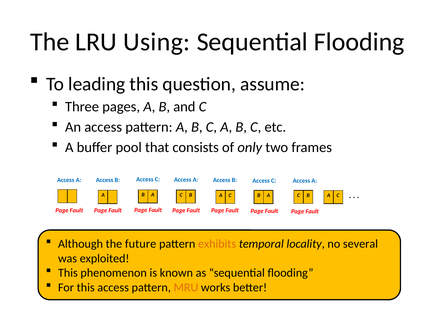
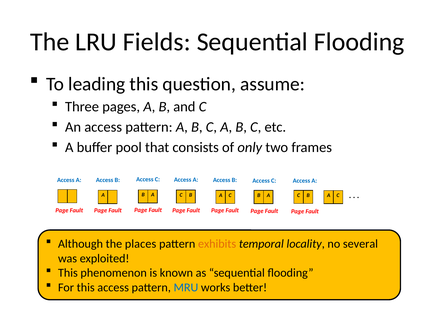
Using: Using -> Fields
future: future -> places
MRU colour: orange -> blue
